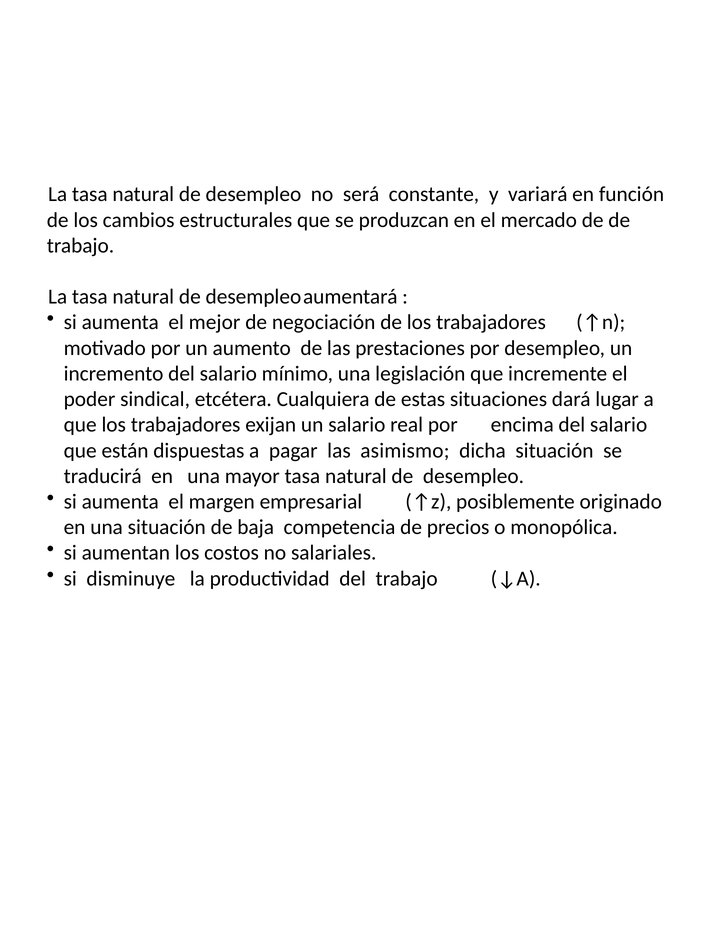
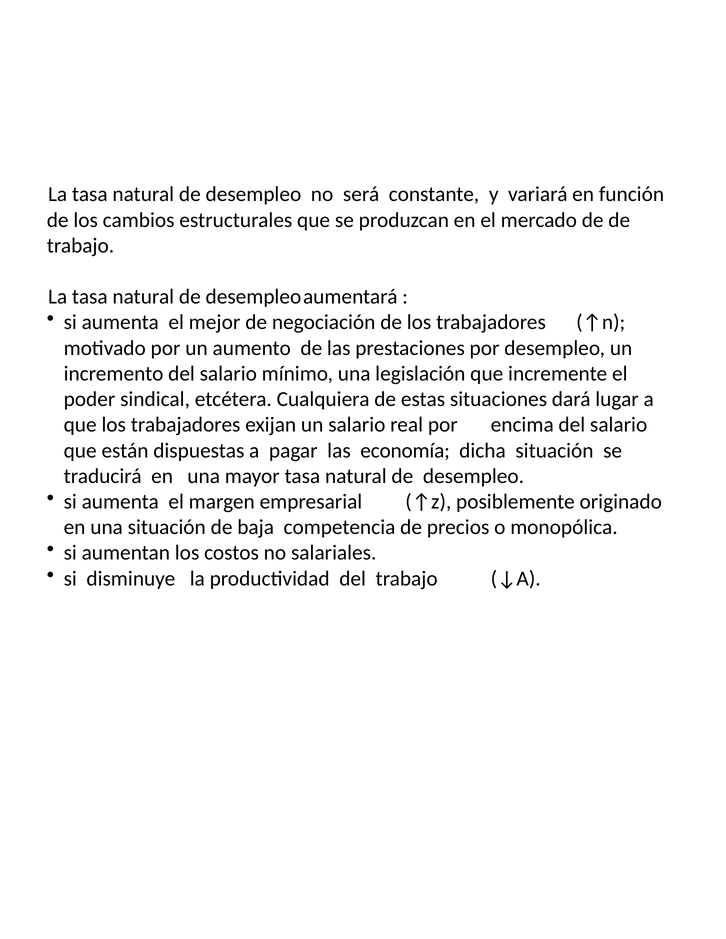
asimismo: asimismo -> economía
